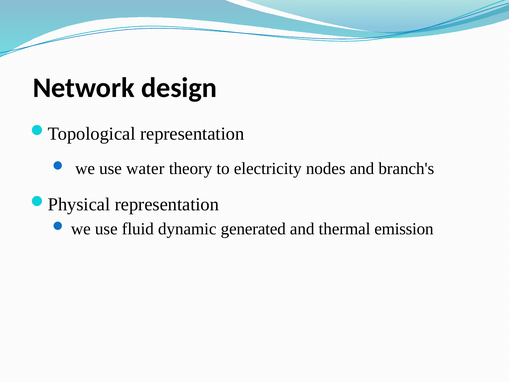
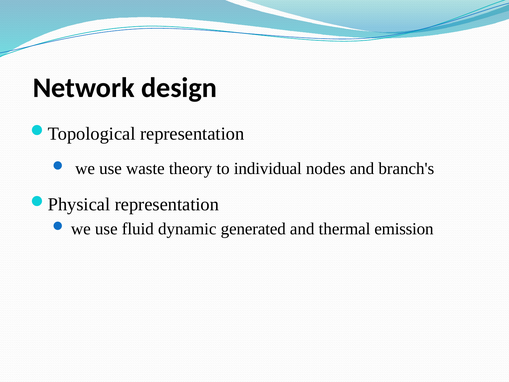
water: water -> waste
electricity: electricity -> individual
